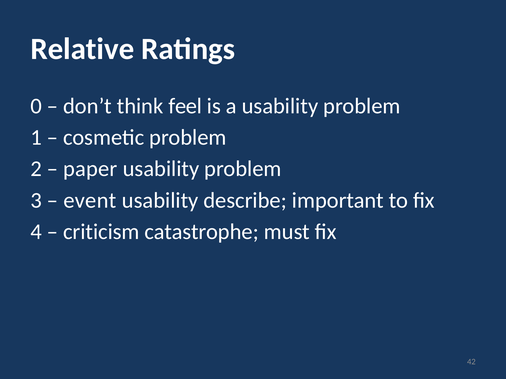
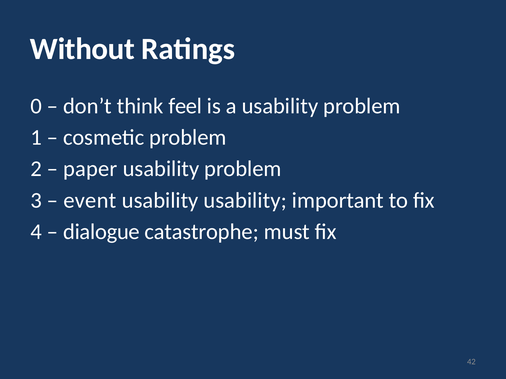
Relative: Relative -> Without
usability describe: describe -> usability
criticism: criticism -> dialogue
